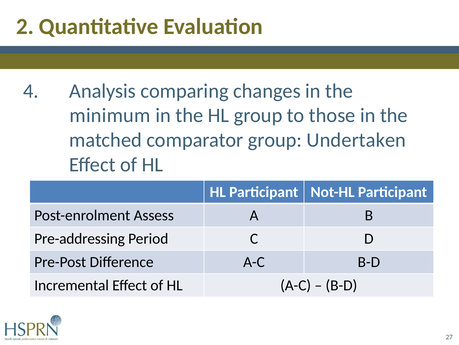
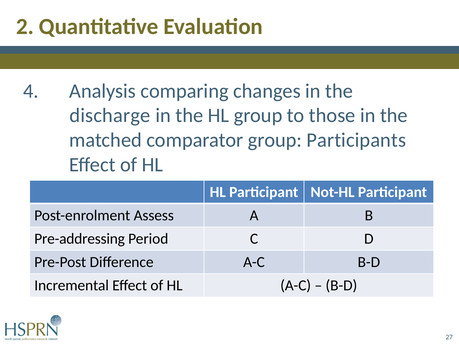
minimum: minimum -> discharge
Undertaken: Undertaken -> Participants
